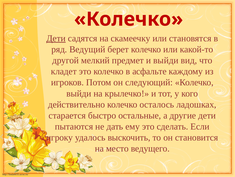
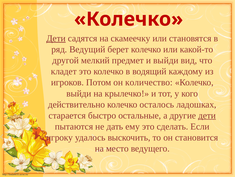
асфальте: асфальте -> водящий
следующий: следующий -> количество
дети at (207, 115) underline: none -> present
